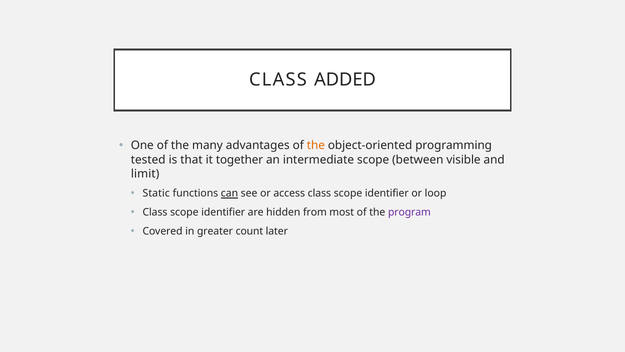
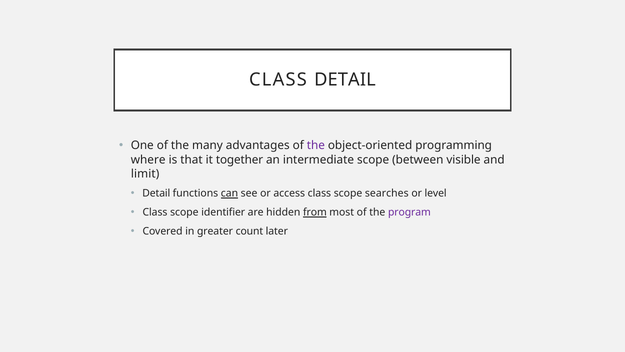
CLASS ADDED: ADDED -> DETAIL
the at (316, 145) colour: orange -> purple
tested: tested -> where
Static at (156, 193): Static -> Detail
access class scope identifier: identifier -> searches
loop: loop -> level
from underline: none -> present
